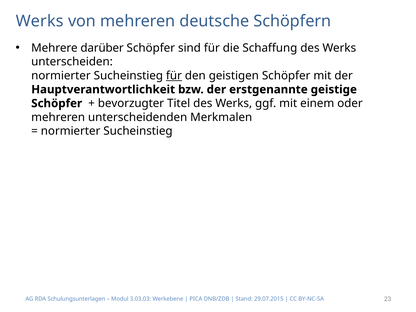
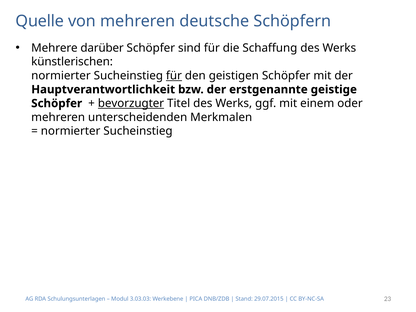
Werks at (40, 21): Werks -> Quelle
unterscheiden: unterscheiden -> künstlerischen
bevorzugter underline: none -> present
